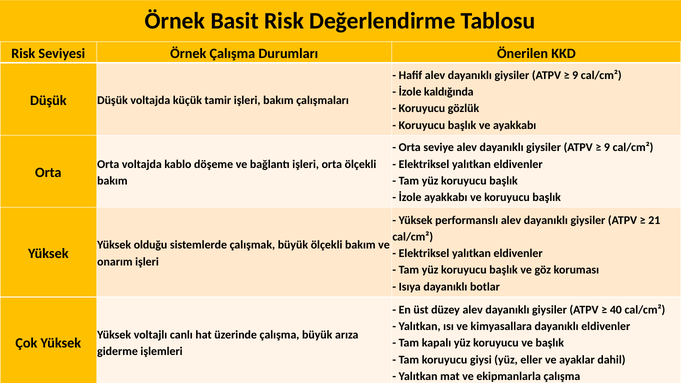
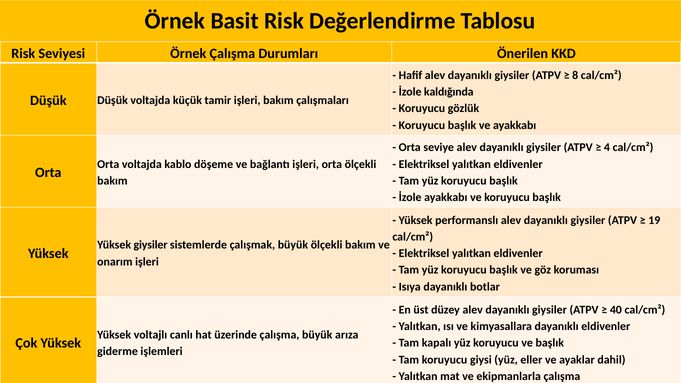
9 at (575, 75): 9 -> 8
9 at (607, 148): 9 -> 4
21: 21 -> 19
Yüksek olduğu: olduğu -> giysiler
